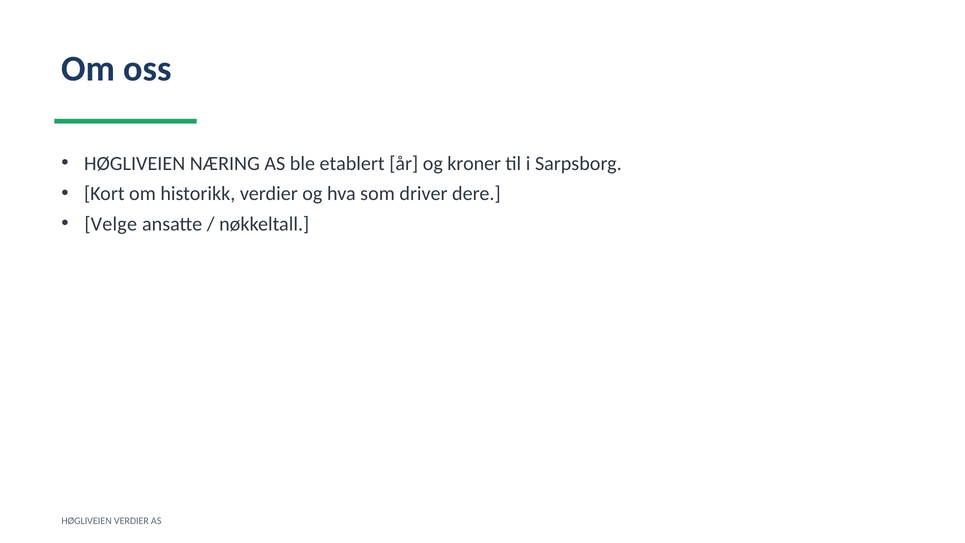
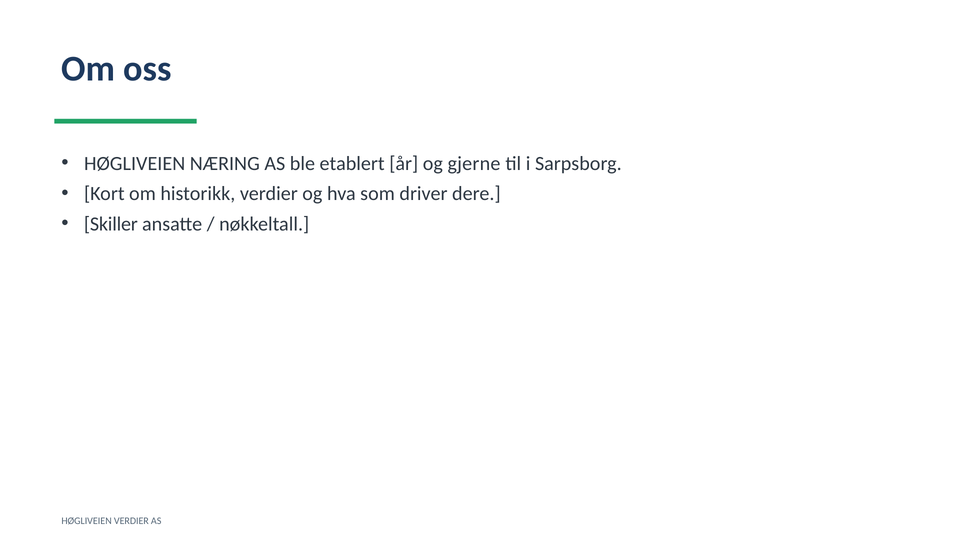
kroner: kroner -> gjerne
Velge: Velge -> Skiller
